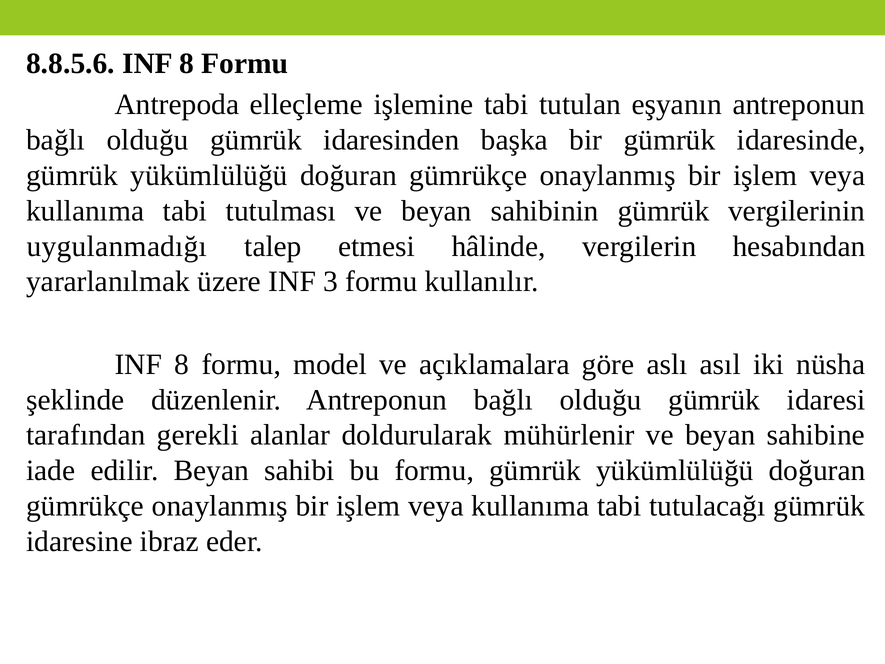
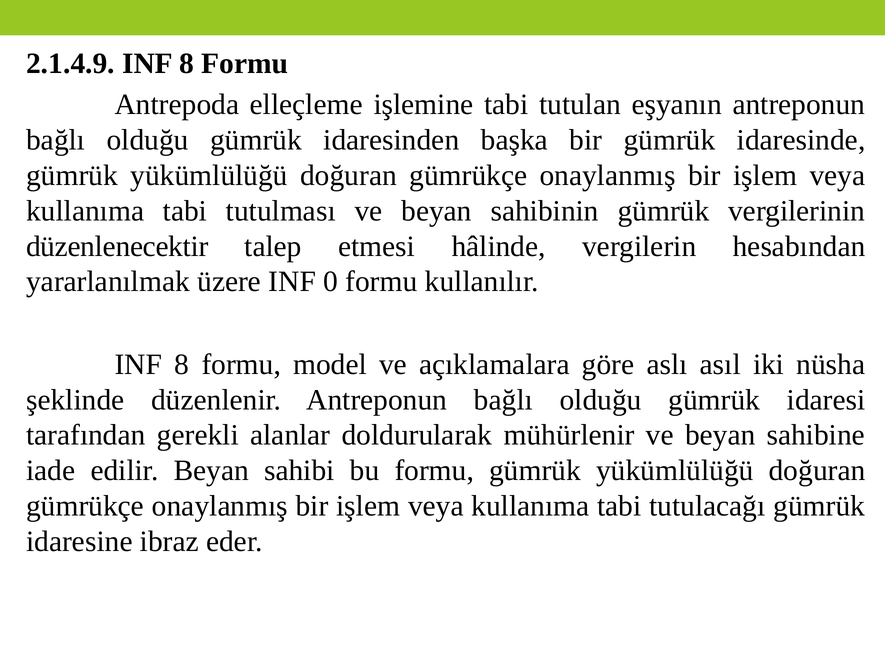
8.8.5.6: 8.8.5.6 -> 2.1.4.9
uygulanmadığı: uygulanmadığı -> düzenlenecektir
3: 3 -> 0
